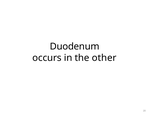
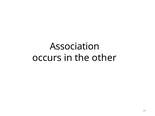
Duodenum: Duodenum -> Association
